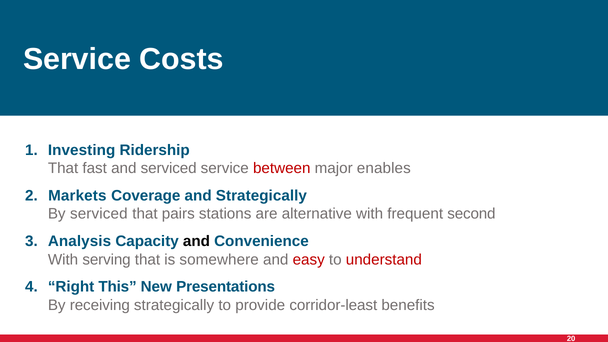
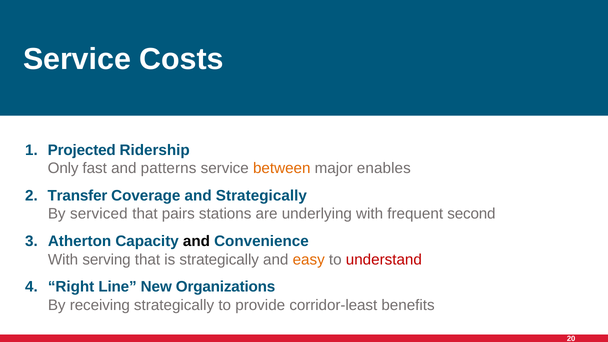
Investing: Investing -> Projected
That at (63, 168): That -> Only
and serviced: serviced -> patterns
between colour: red -> orange
Markets: Markets -> Transfer
alternative: alternative -> underlying
Analysis: Analysis -> Atherton
is somewhere: somewhere -> strategically
easy colour: red -> orange
This: This -> Line
Presentations: Presentations -> Organizations
